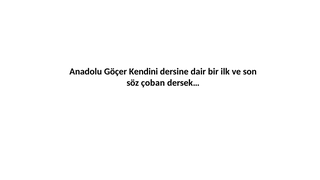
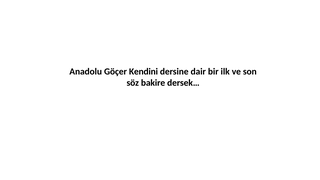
çoban: çoban -> bakire
